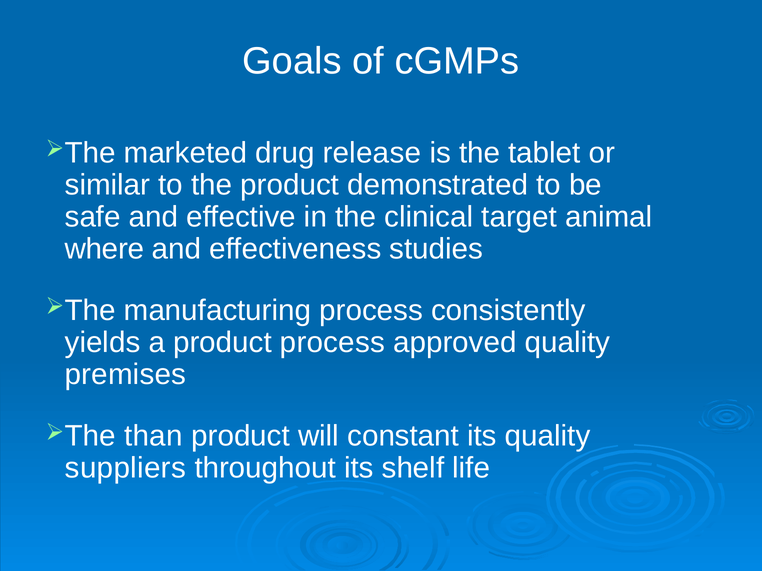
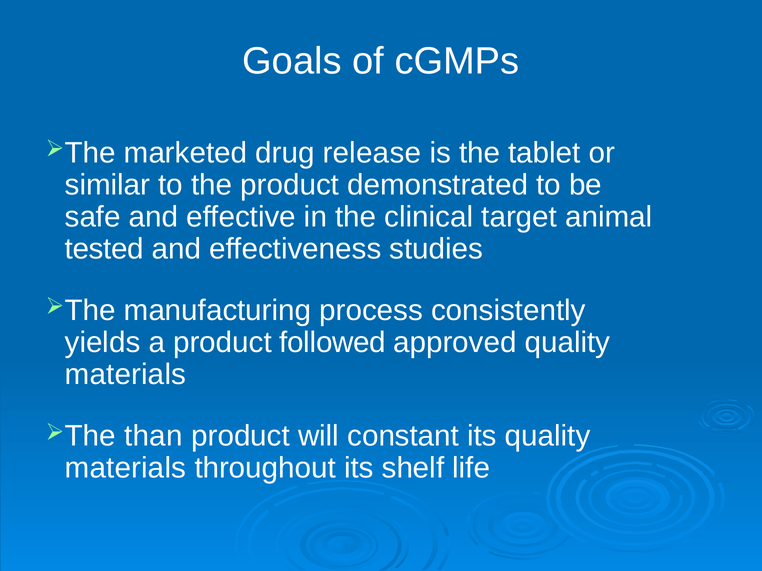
where: where -> tested
product process: process -> followed
premises at (125, 375): premises -> materials
suppliers at (125, 468): suppliers -> materials
